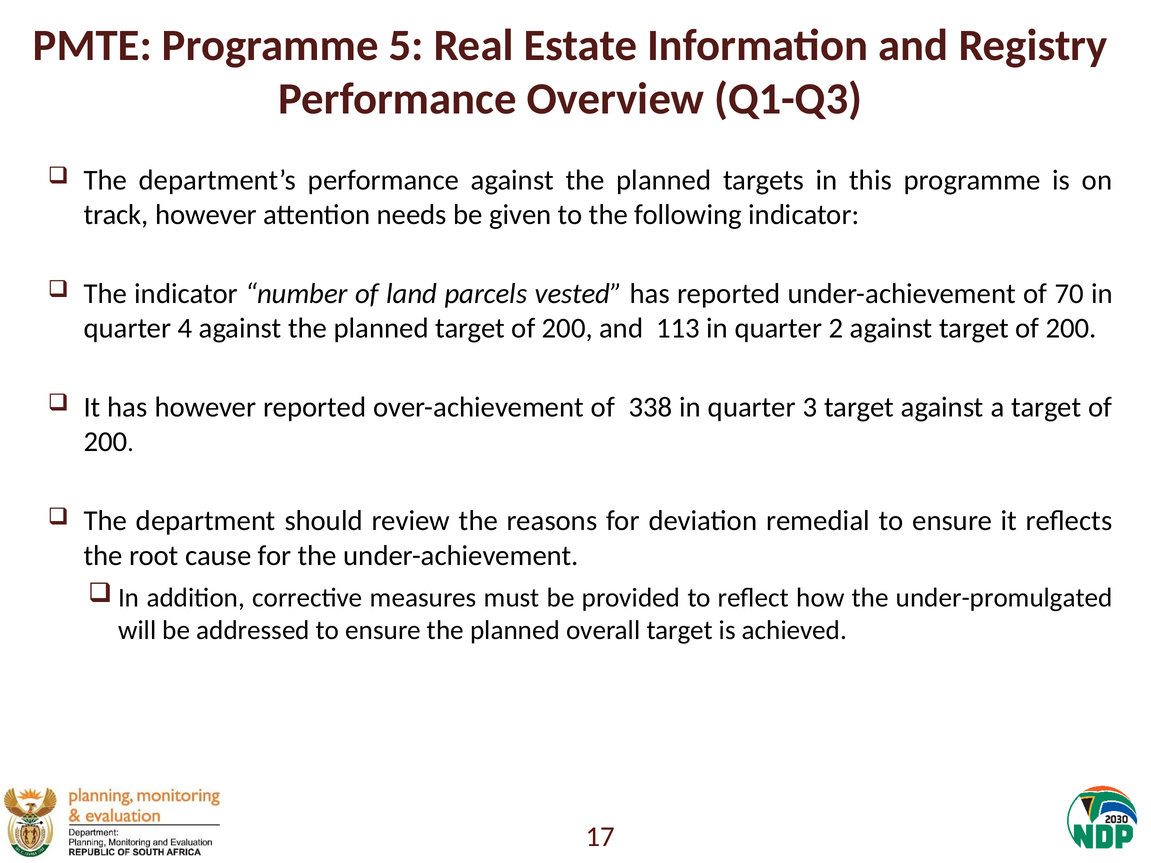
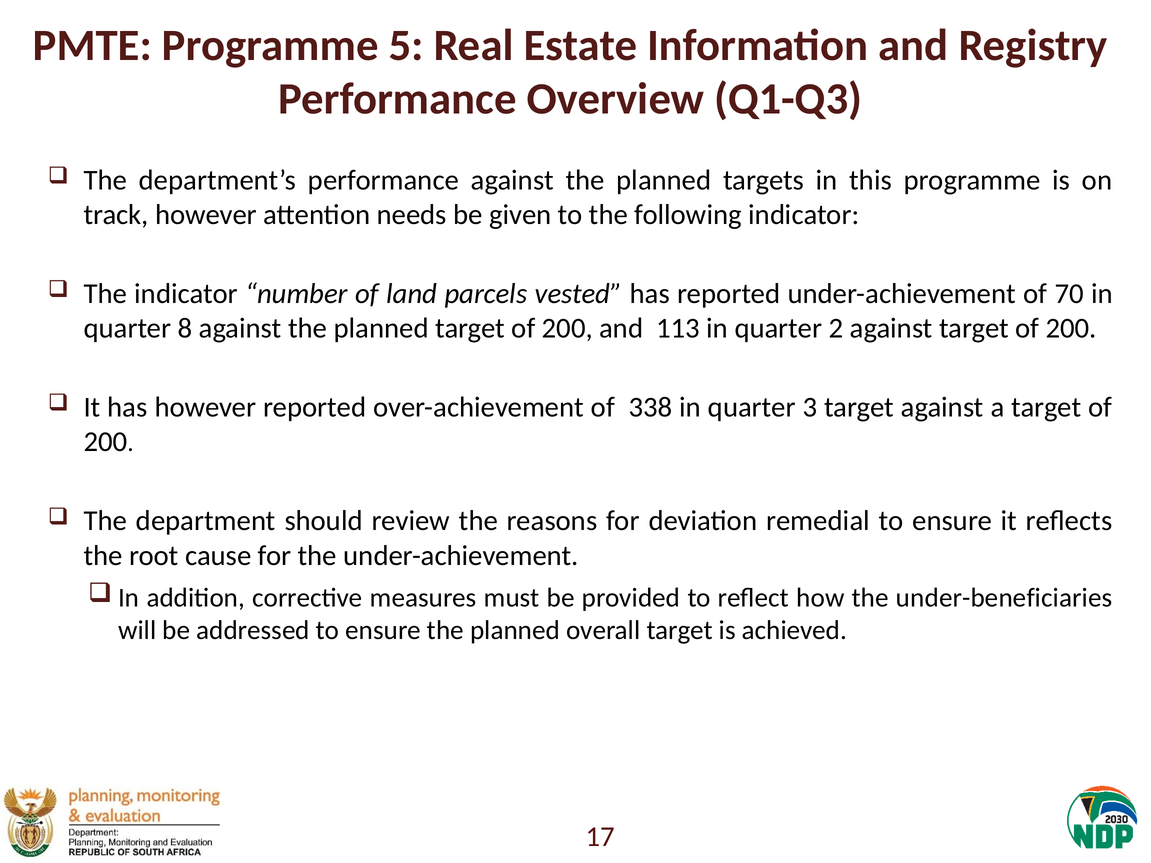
4: 4 -> 8
under-promulgated: under-promulgated -> under-beneficiaries
